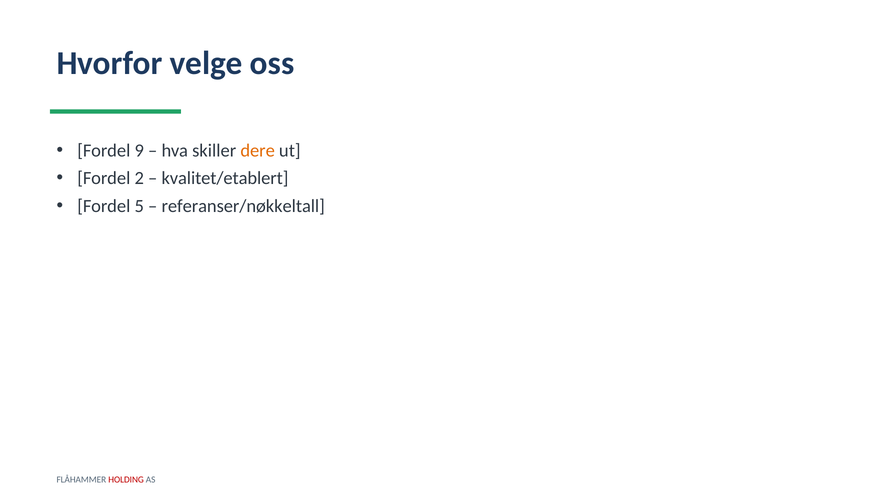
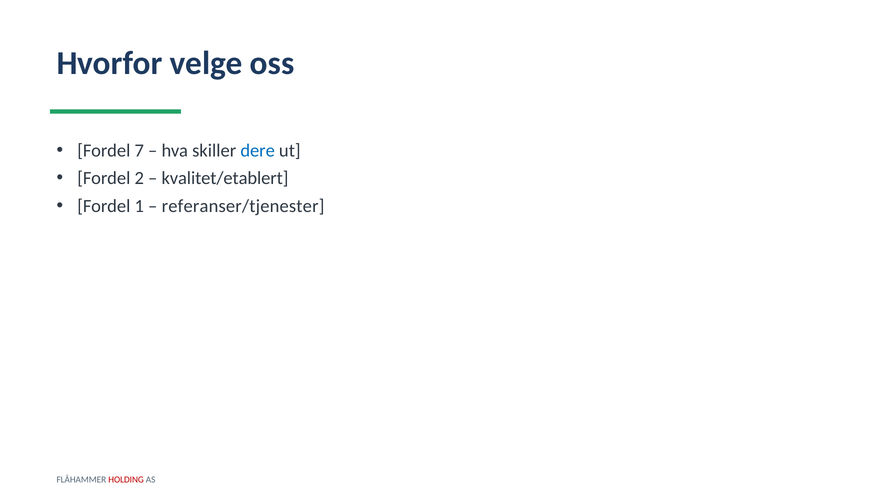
9: 9 -> 7
dere colour: orange -> blue
5: 5 -> 1
referanser/nøkkeltall: referanser/nøkkeltall -> referanser/tjenester
